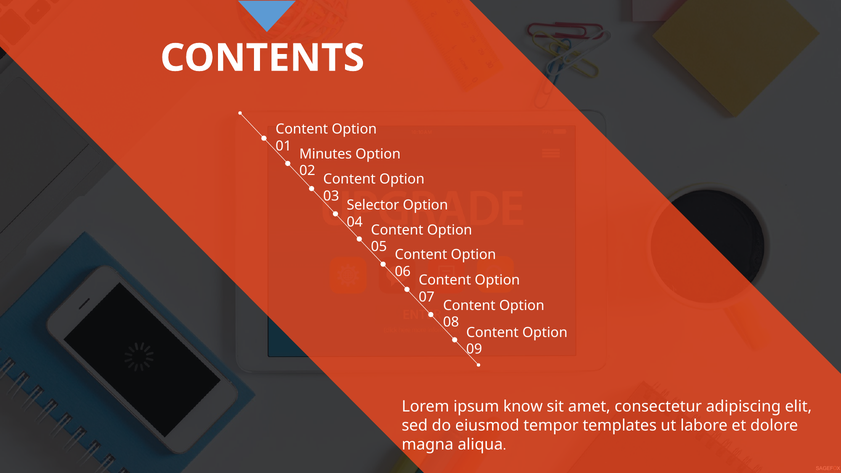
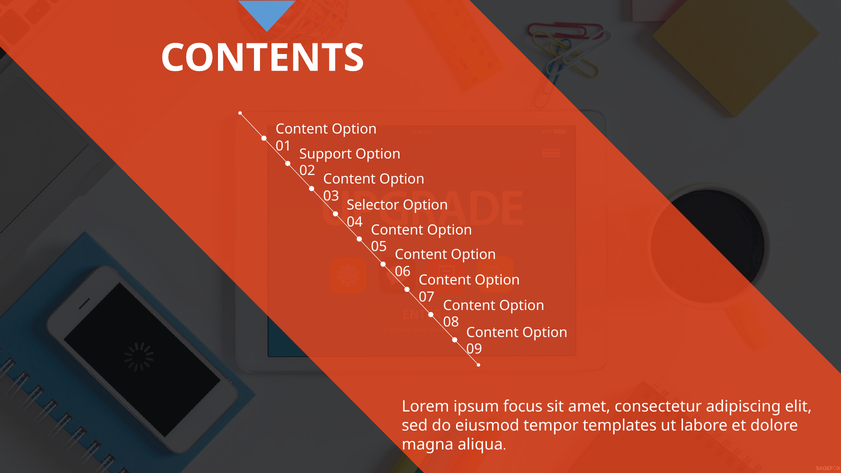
Minutes: Minutes -> Support
know: know -> focus
